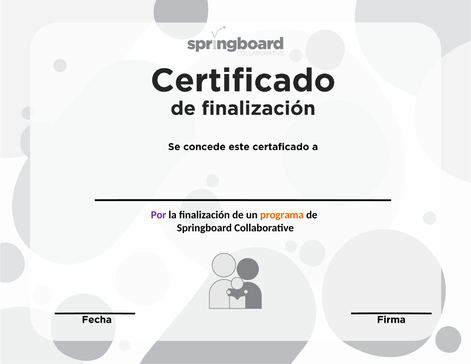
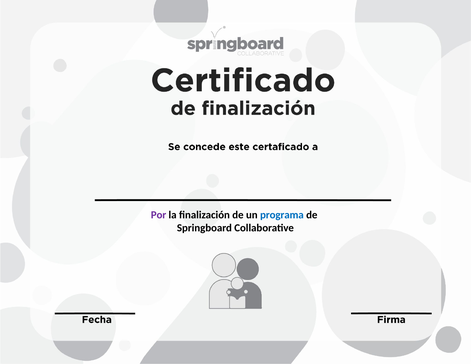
programa colour: orange -> blue
